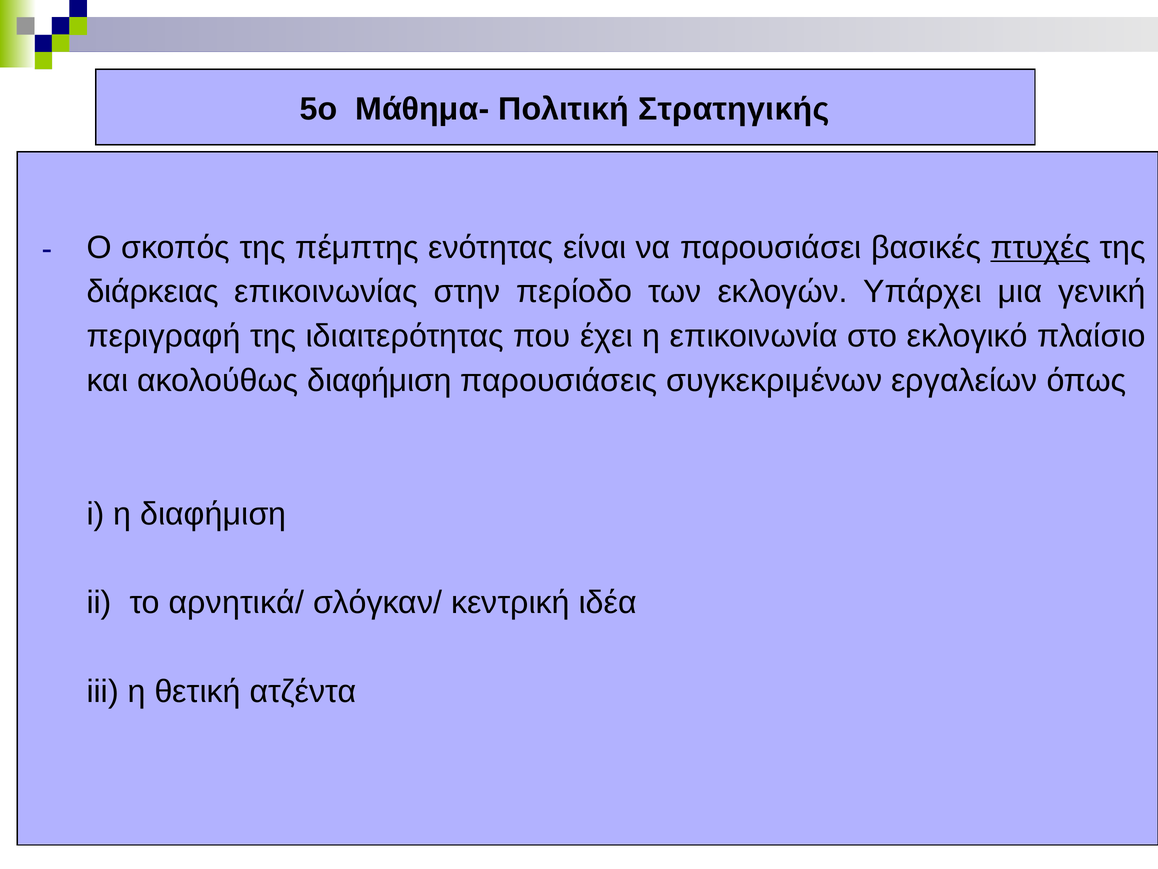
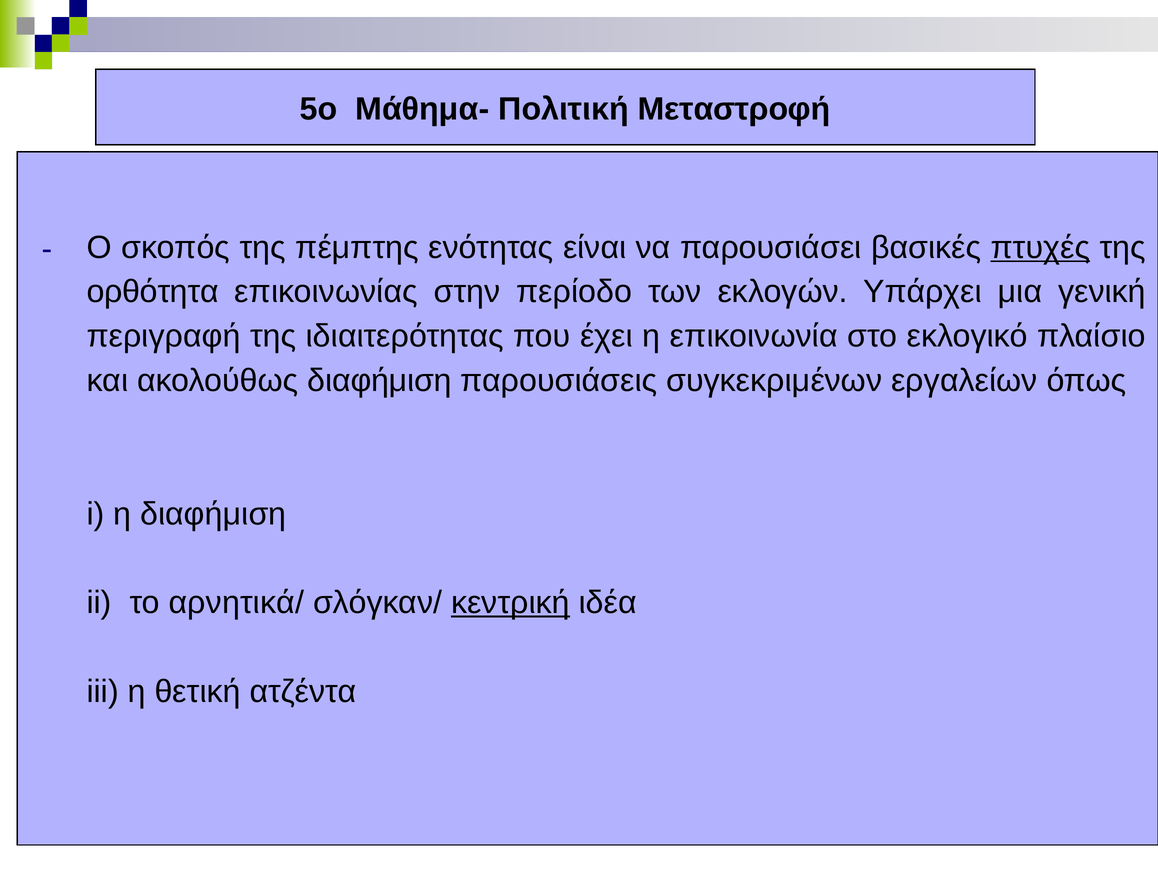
Στρατηγικής: Στρατηγικής -> Μεταστροφή
διάρκειας: διάρκειας -> ορθότητα
κεντρική underline: none -> present
